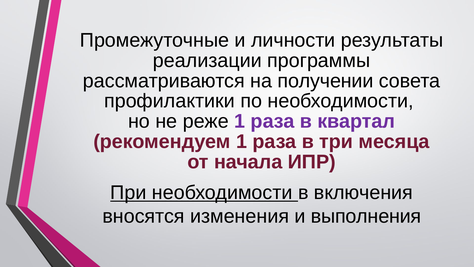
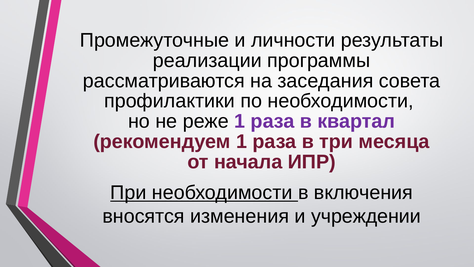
получении: получении -> заседания
выполнения: выполнения -> учреждении
